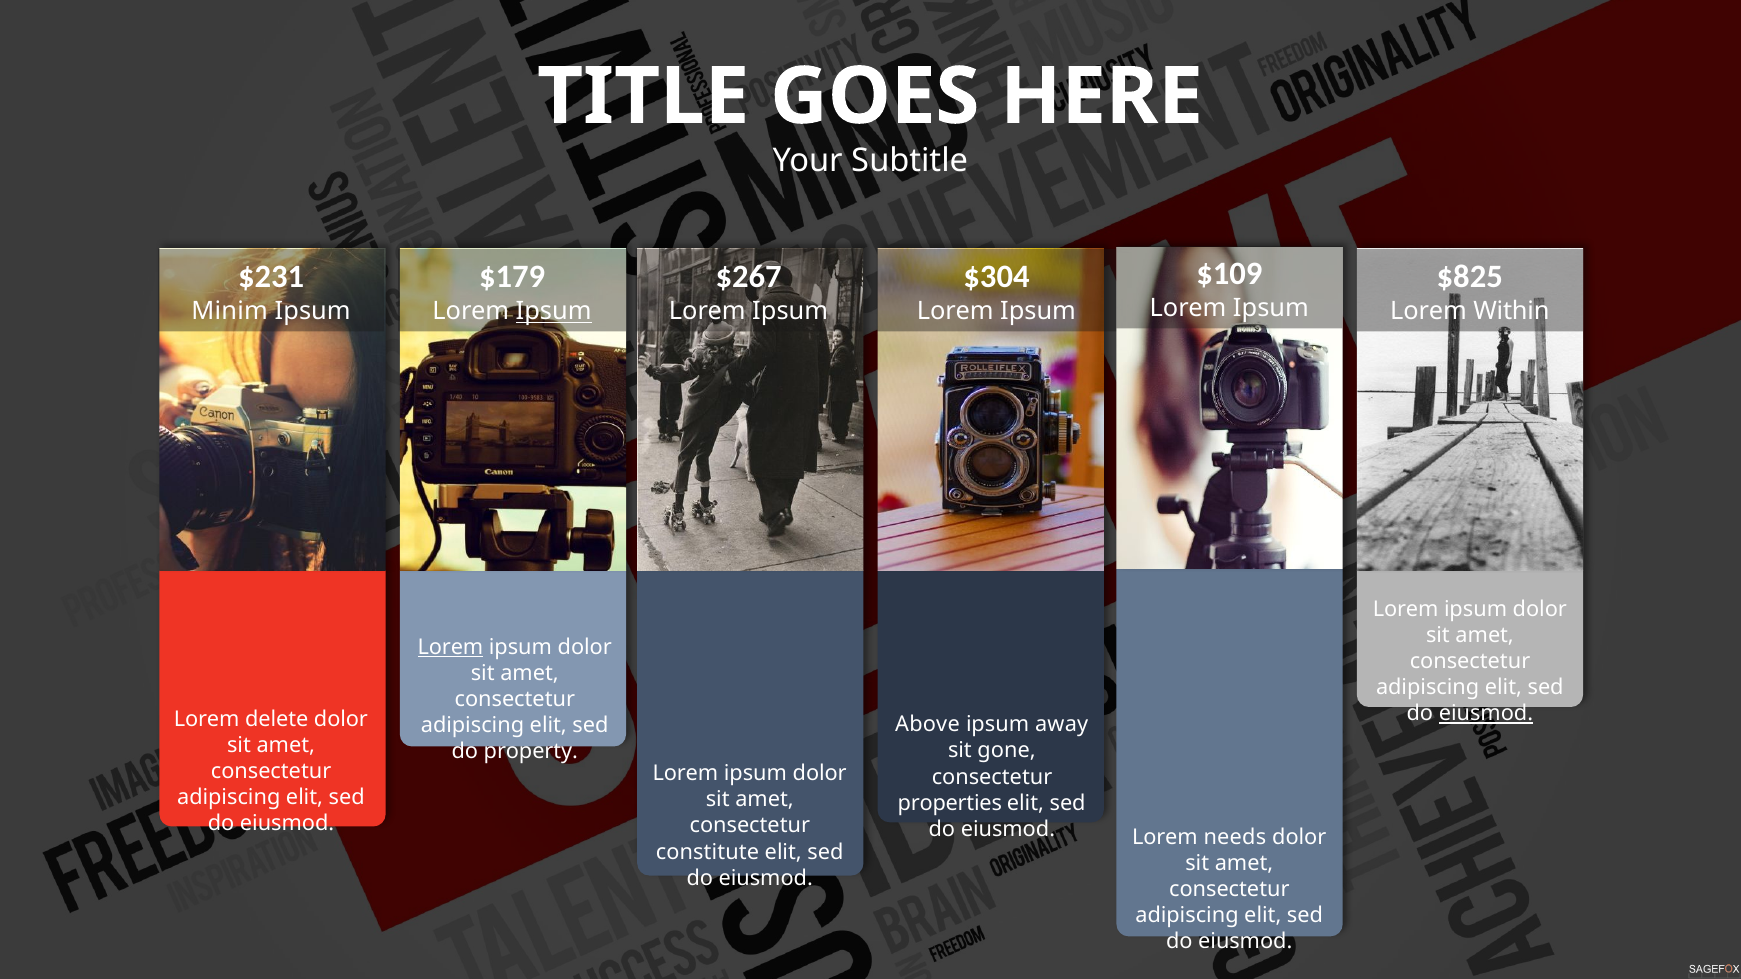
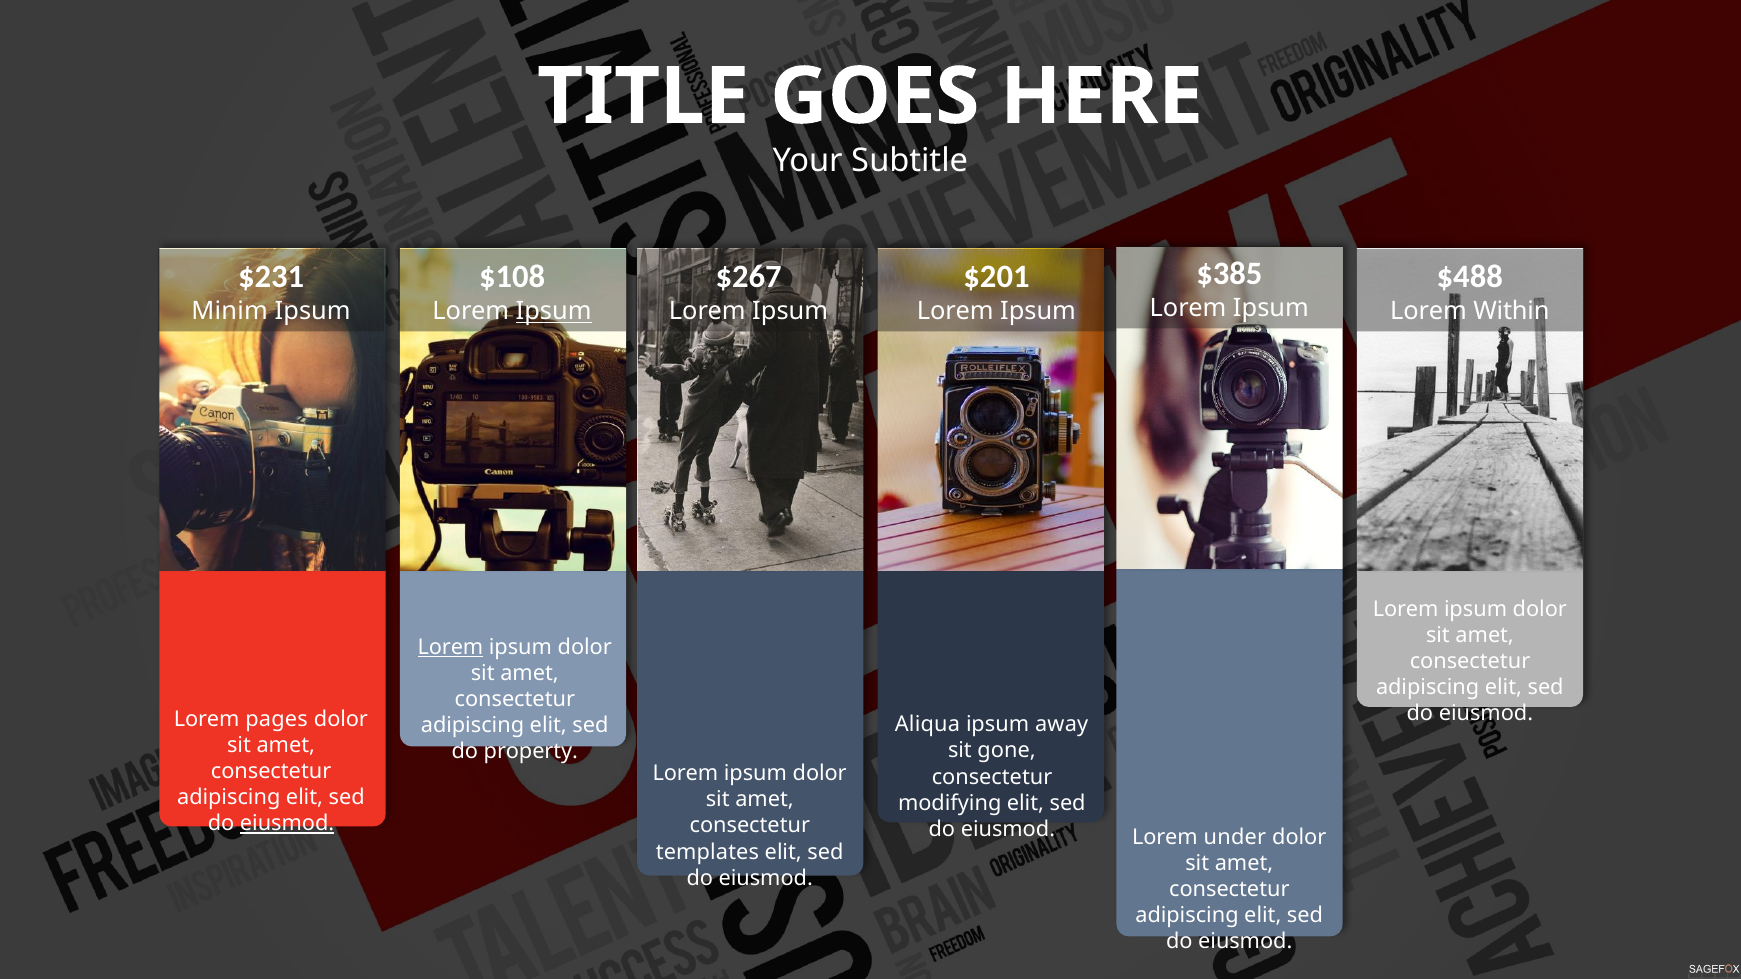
$109: $109 -> $385
$179: $179 -> $108
$304: $304 -> $201
$825: $825 -> $488
eiusmod at (1486, 714) underline: present -> none
delete: delete -> pages
Above: Above -> Aliqua
properties: properties -> modifying
eiusmod at (287, 824) underline: none -> present
needs: needs -> under
constitute: constitute -> templates
